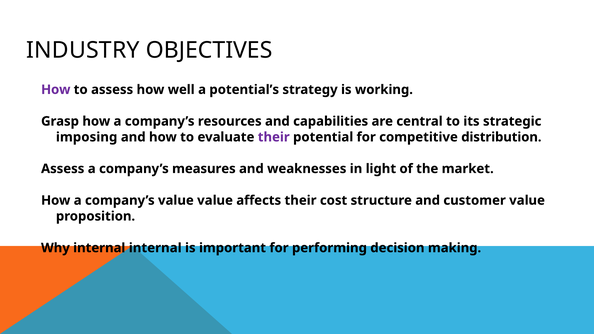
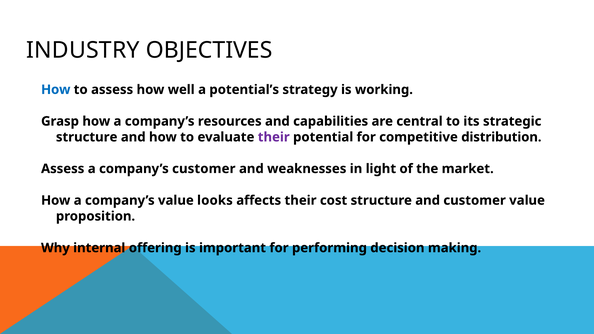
How at (56, 90) colour: purple -> blue
imposing at (87, 137): imposing -> structure
company’s measures: measures -> customer
value value: value -> looks
internal internal: internal -> offering
